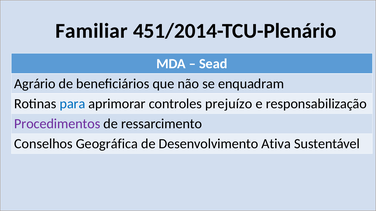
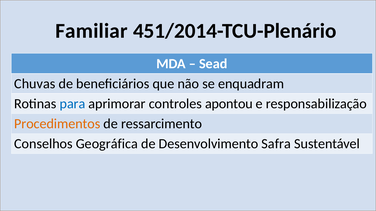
Agrário: Agrário -> Chuvas
prejuízo: prejuízo -> apontou
Procedimentos colour: purple -> orange
Ativa: Ativa -> Safra
